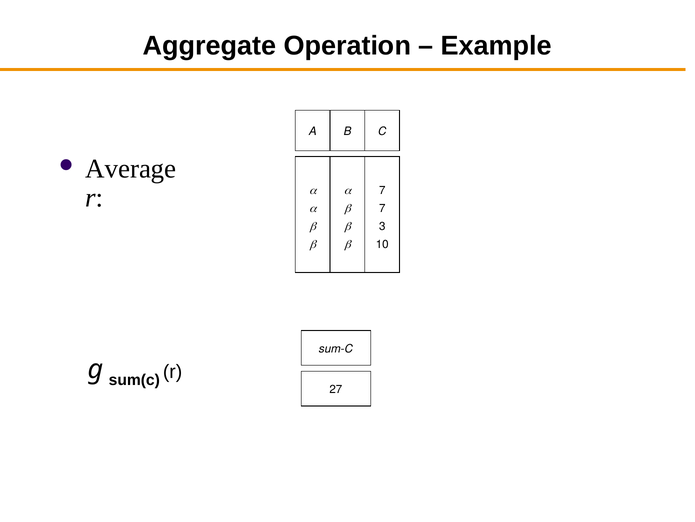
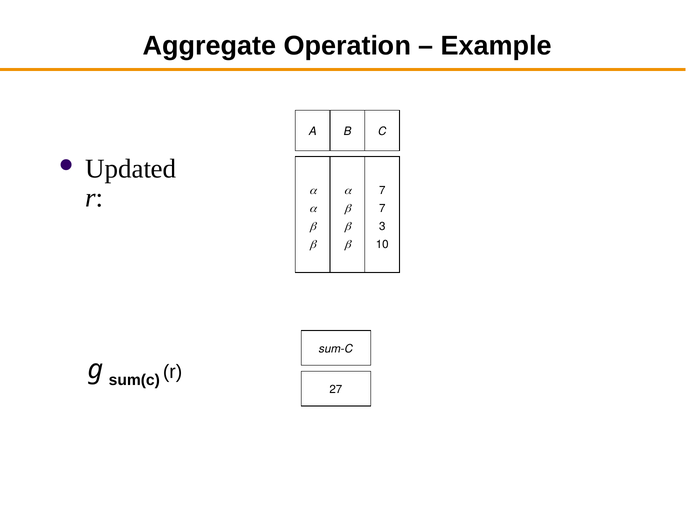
Average: Average -> Updated
